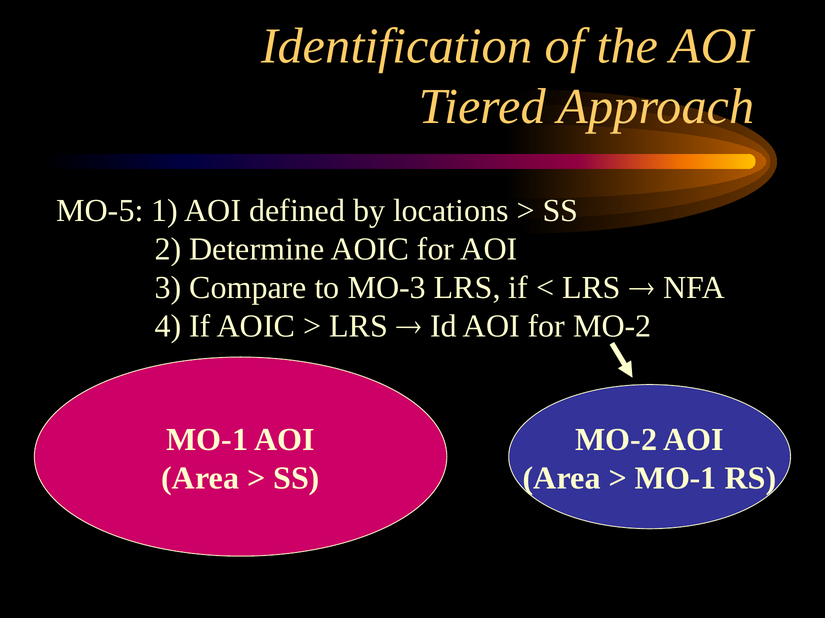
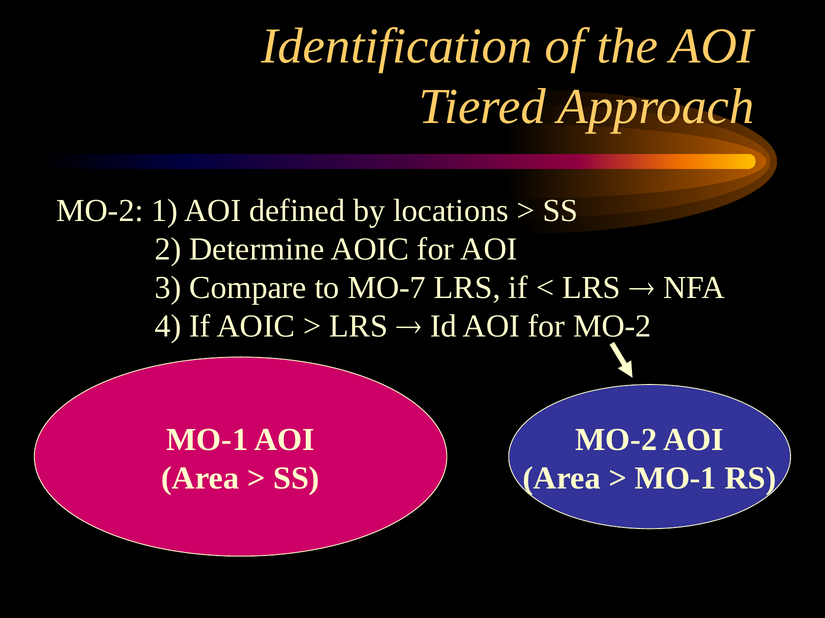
MO-5 at (100, 211): MO-5 -> MO-2
MO-3: MO-3 -> MO-7
